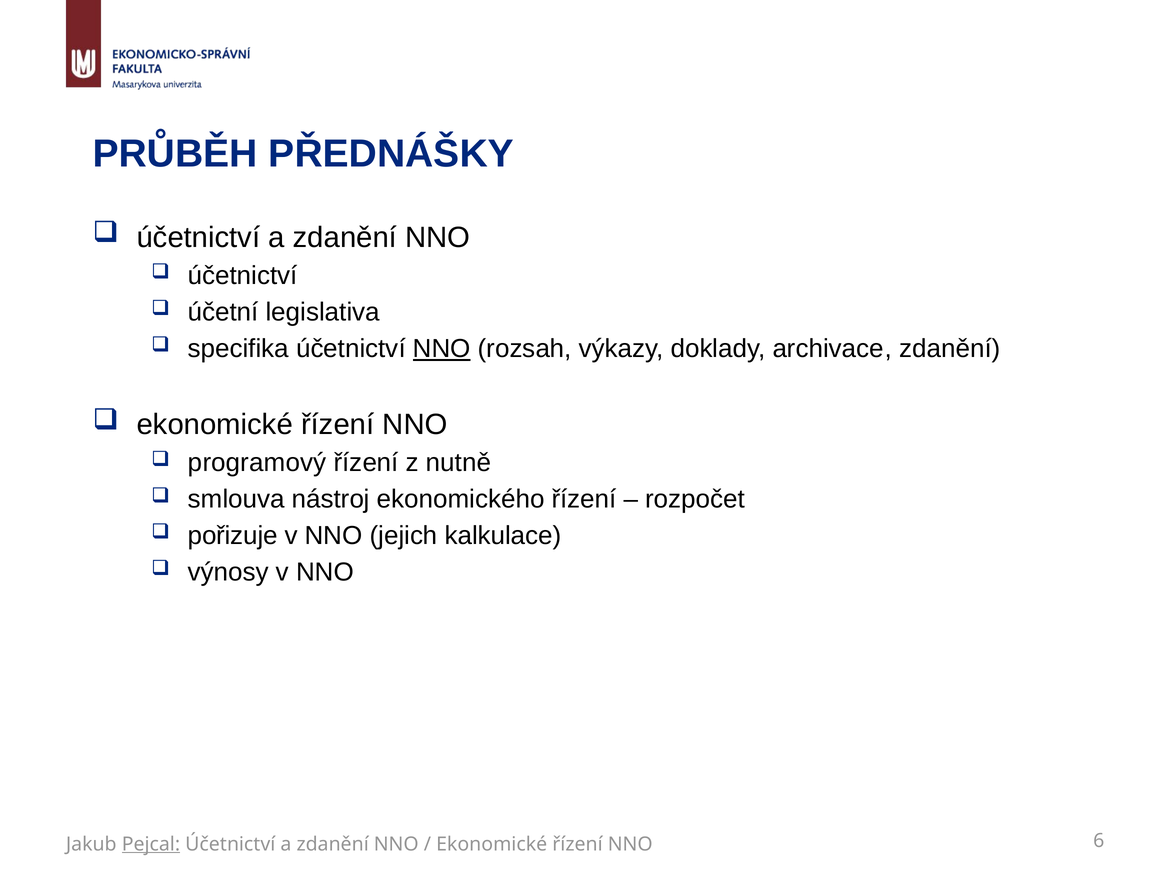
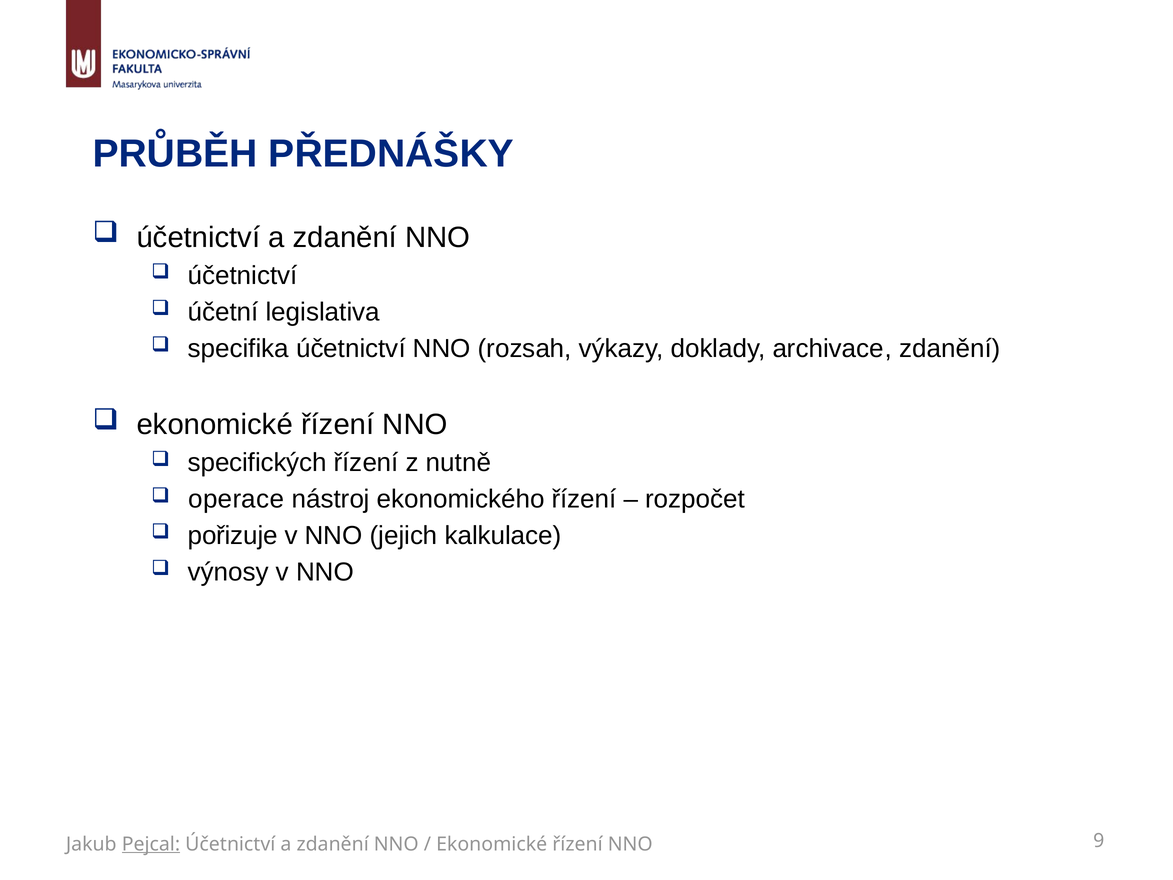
NNO at (442, 349) underline: present -> none
programový: programový -> specifických
smlouva: smlouva -> operace
6: 6 -> 9
